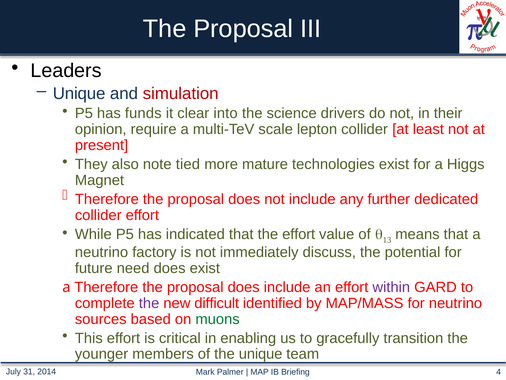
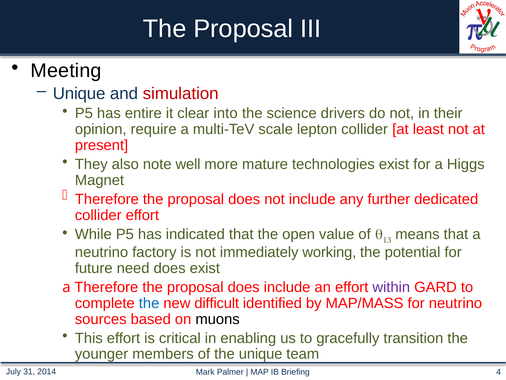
Leaders: Leaders -> Meeting
funds: funds -> entire
tied: tied -> well
the effort: effort -> open
discuss: discuss -> working
the at (149, 303) colour: purple -> blue
muons colour: green -> black
